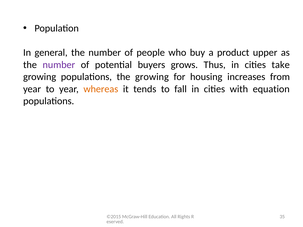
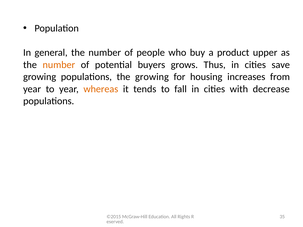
number at (59, 65) colour: purple -> orange
take: take -> save
equation: equation -> decrease
